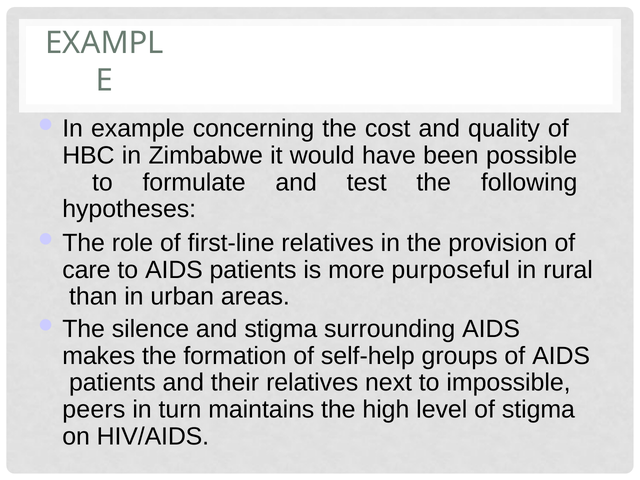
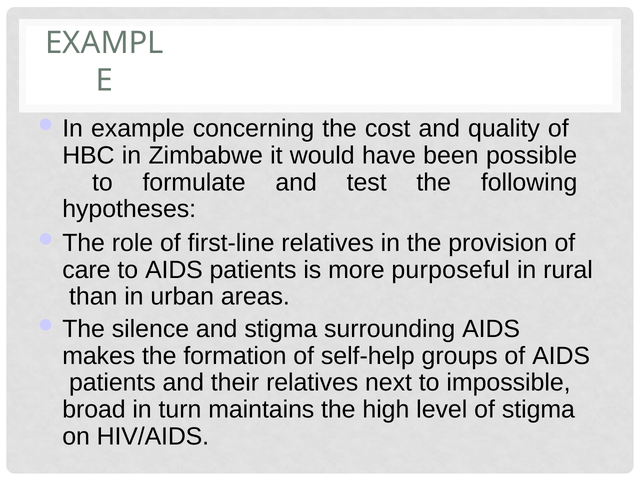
peers: peers -> broad
